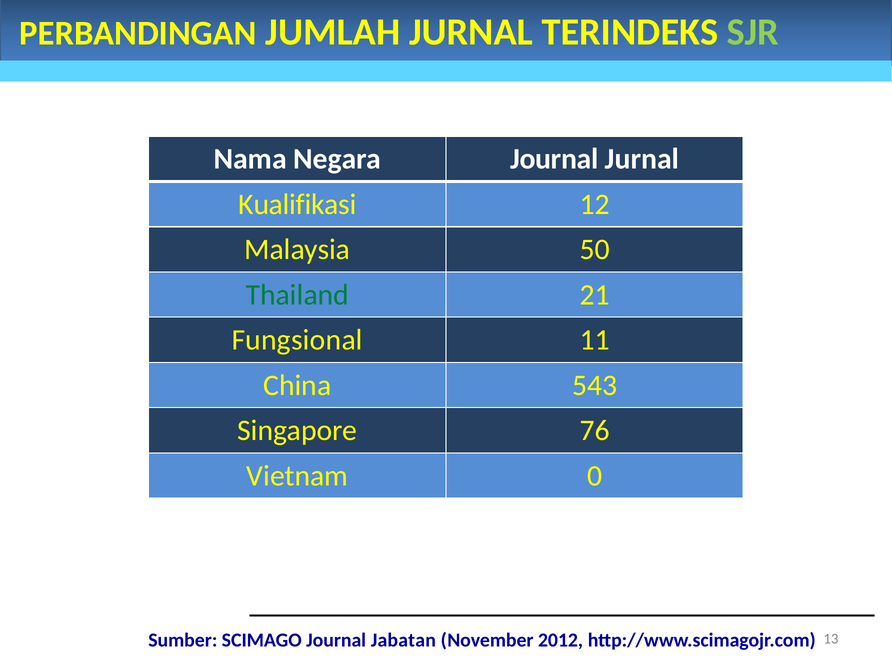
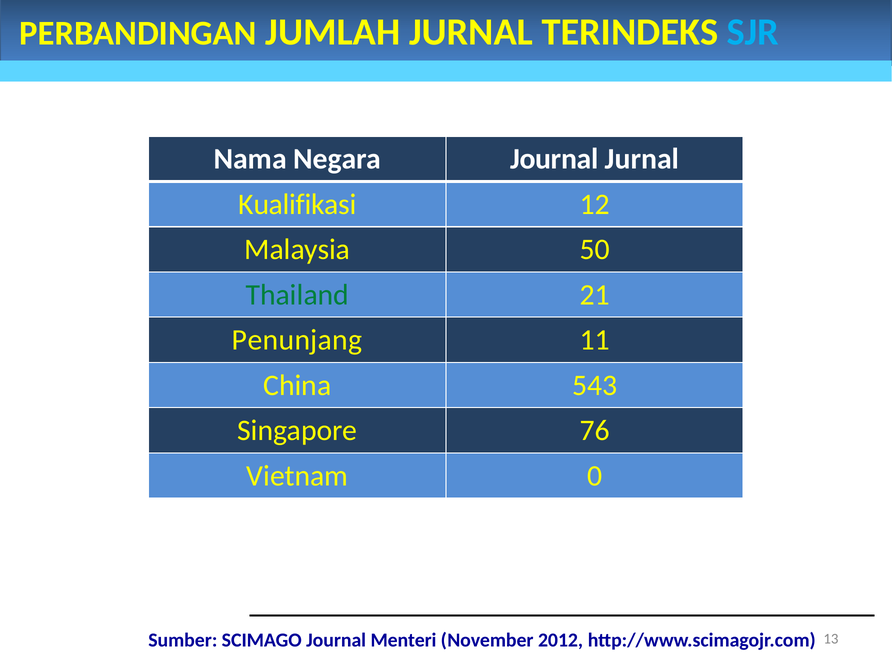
SJR colour: light green -> light blue
Fungsional: Fungsional -> Penunjang
Jabatan: Jabatan -> Menteri
